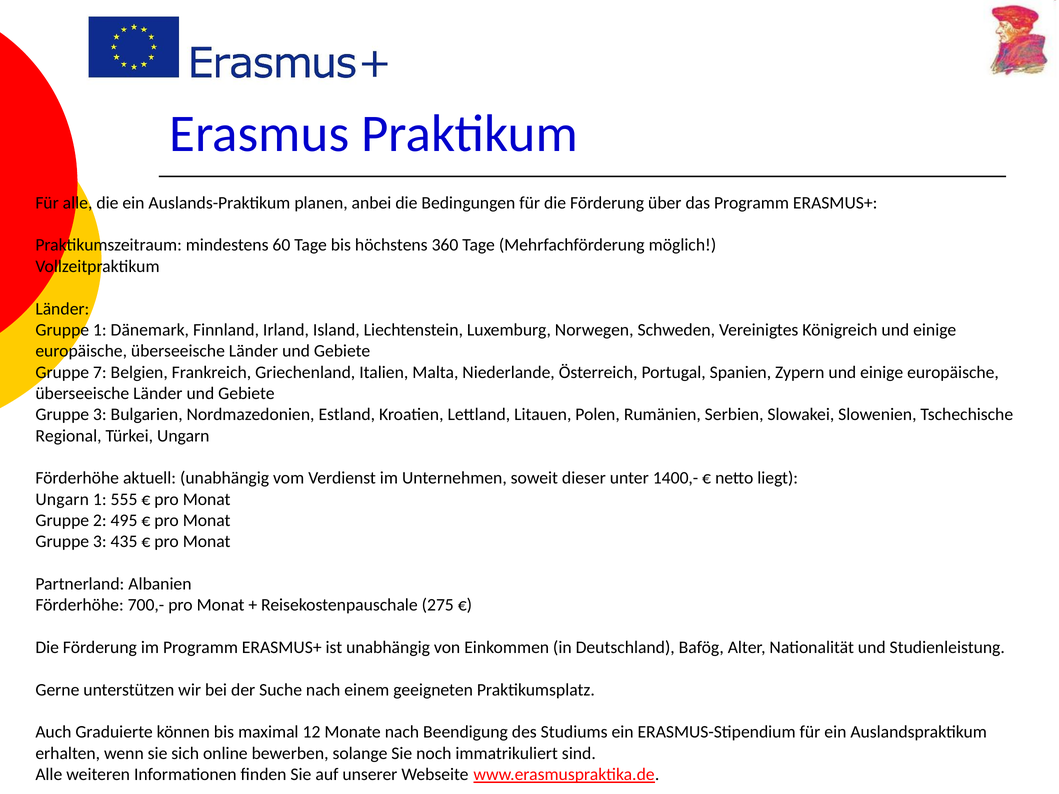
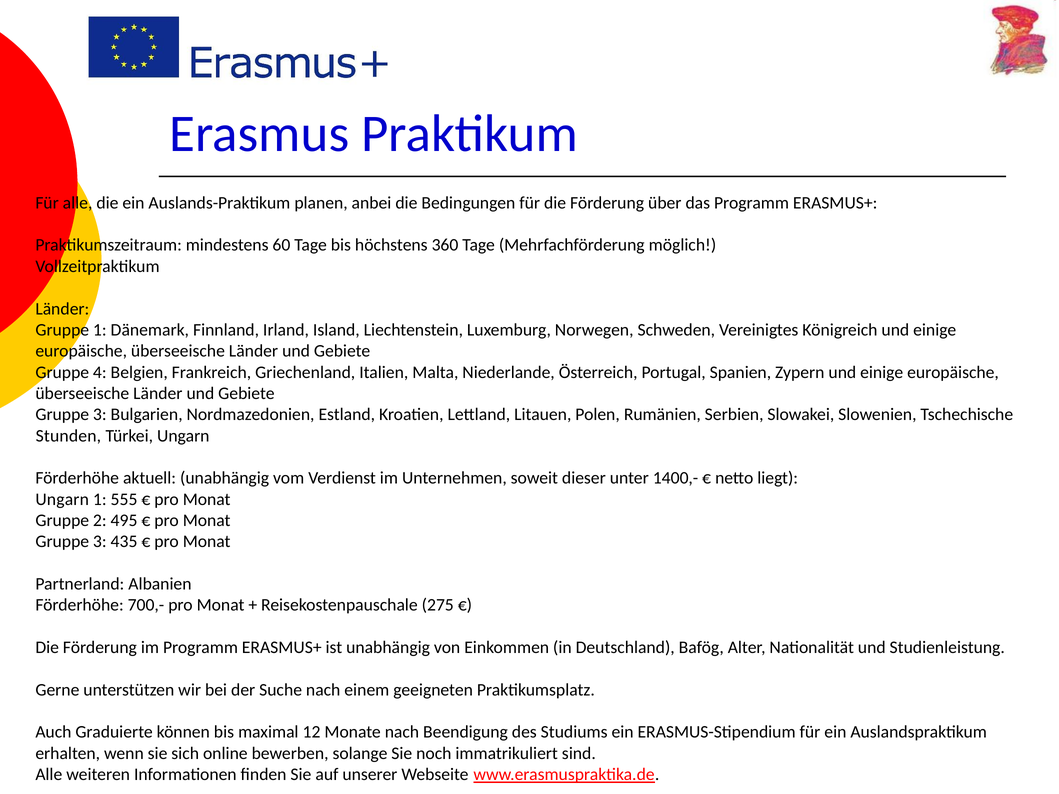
7: 7 -> 4
Regional: Regional -> Stunden
